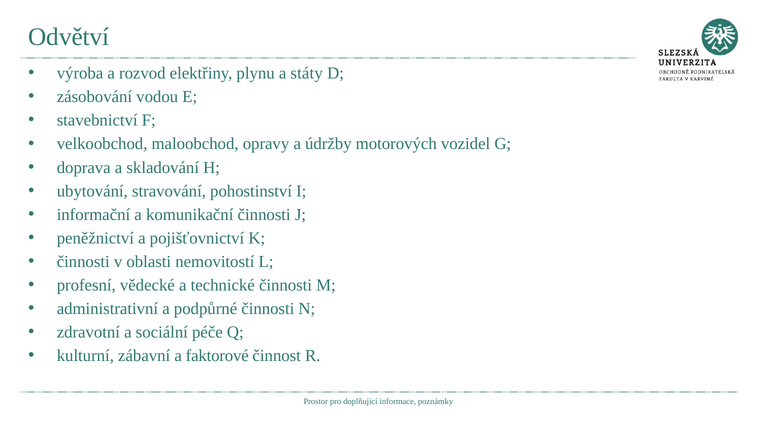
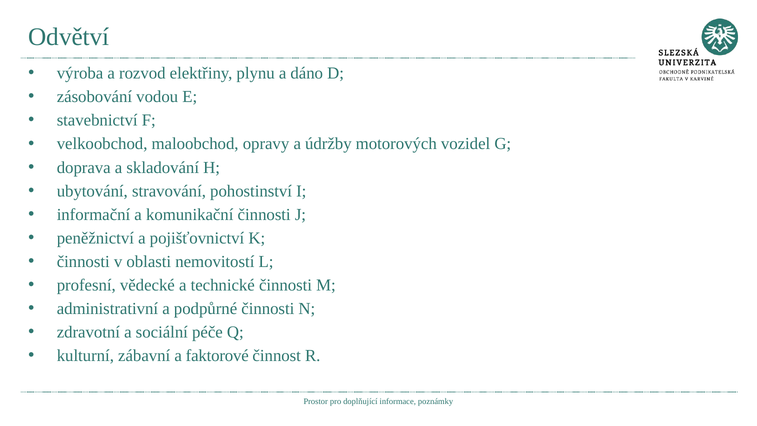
státy: státy -> dáno
